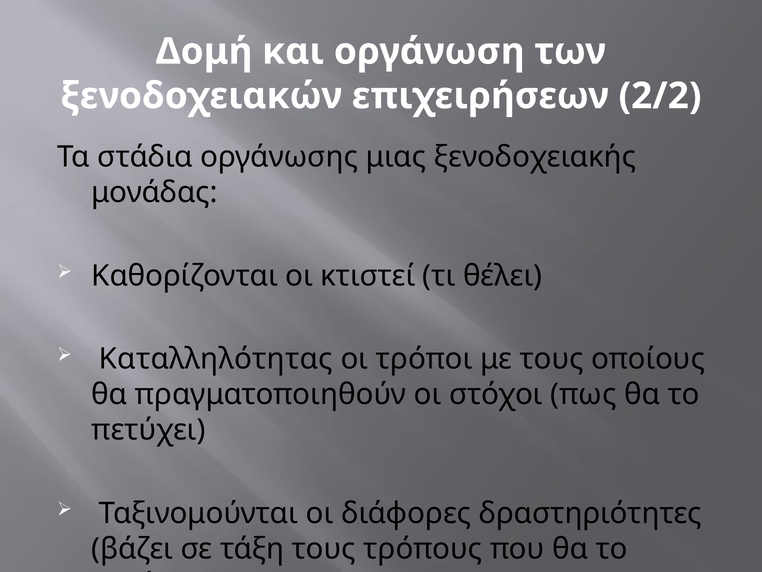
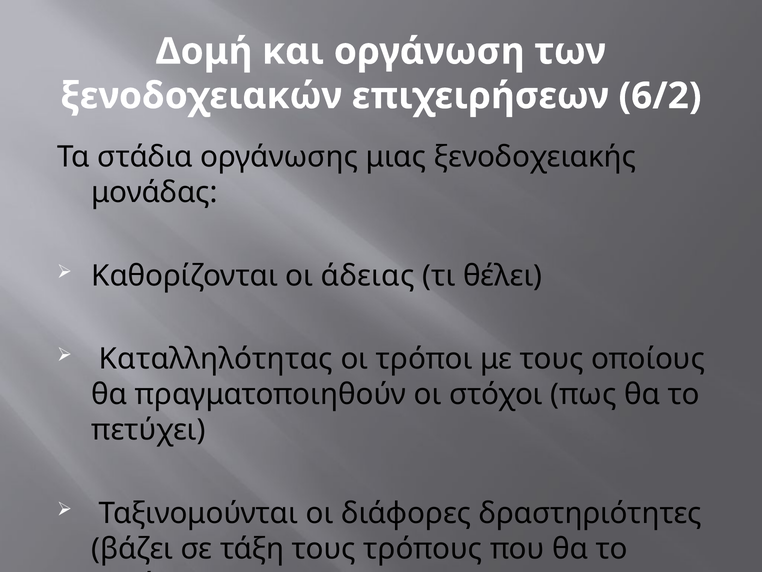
2/2: 2/2 -> 6/2
κτιστεί: κτιστεί -> άδειας
